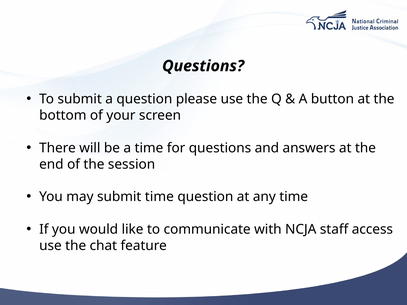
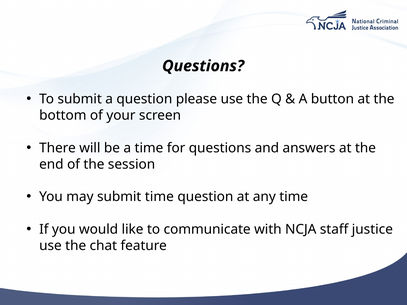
access: access -> justice
